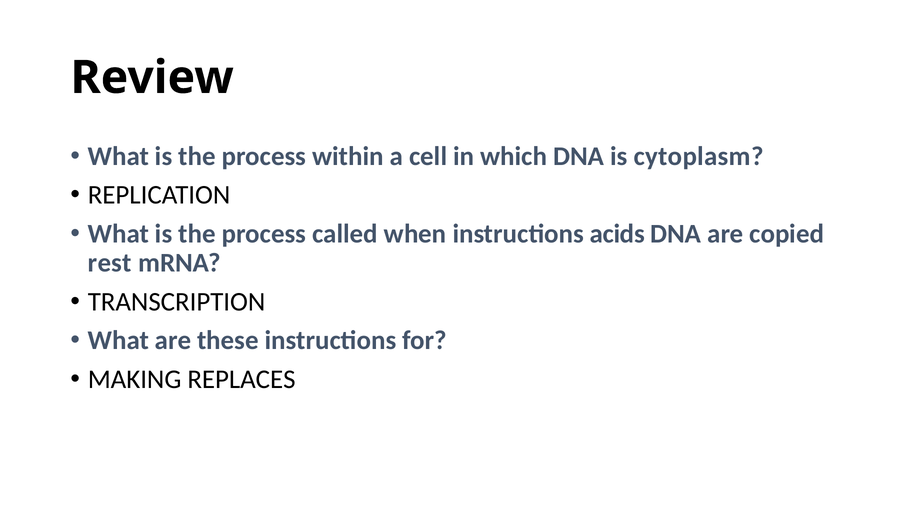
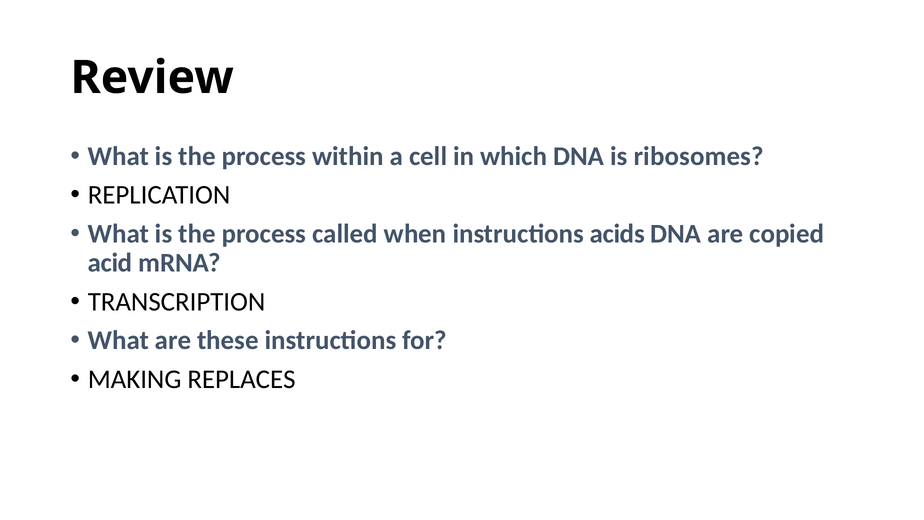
cytoplasm: cytoplasm -> ribosomes
rest: rest -> acid
